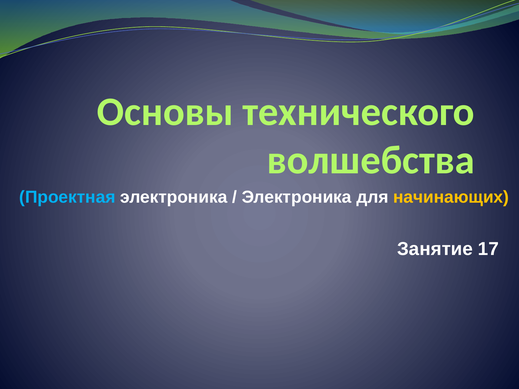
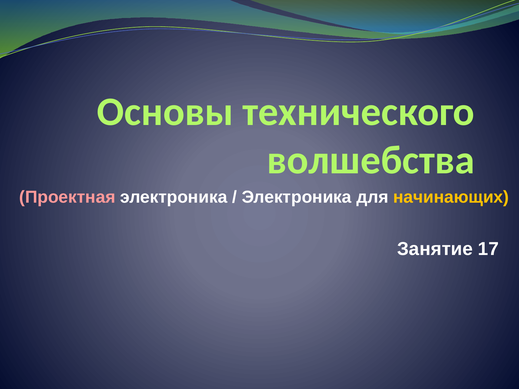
Проектная colour: light blue -> pink
